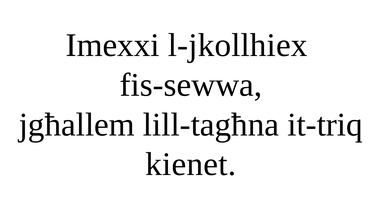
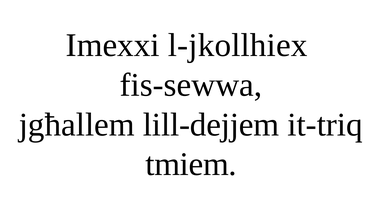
lill-tagħna: lill-tagħna -> lill-dejjem
kienet: kienet -> tmiem
